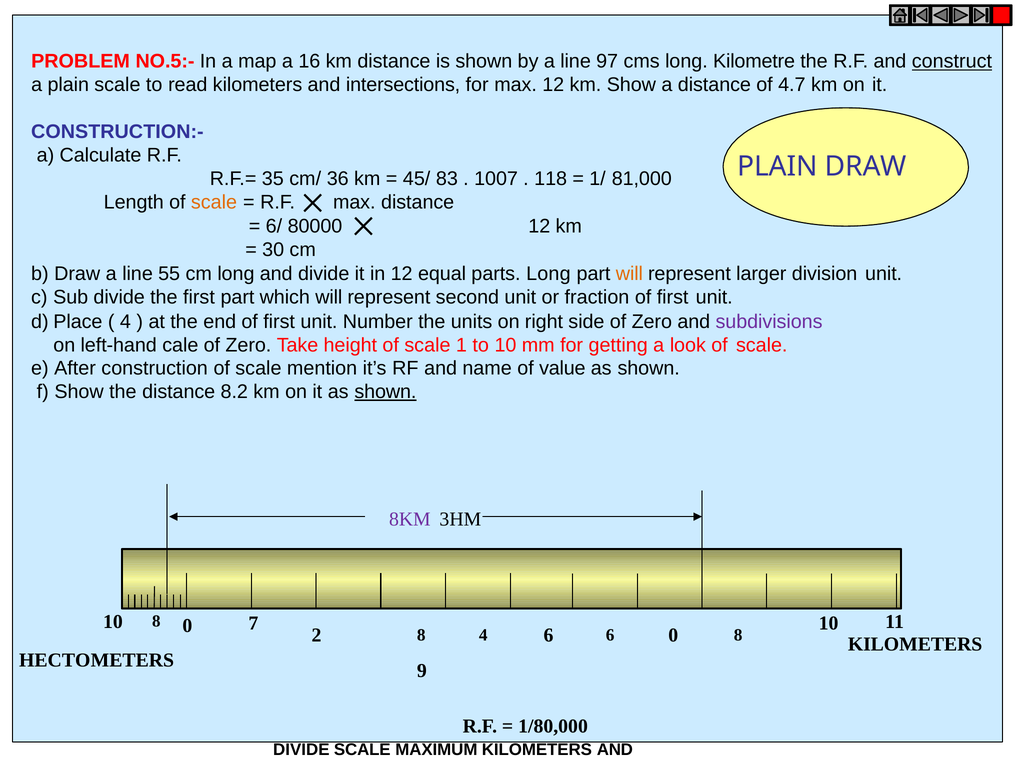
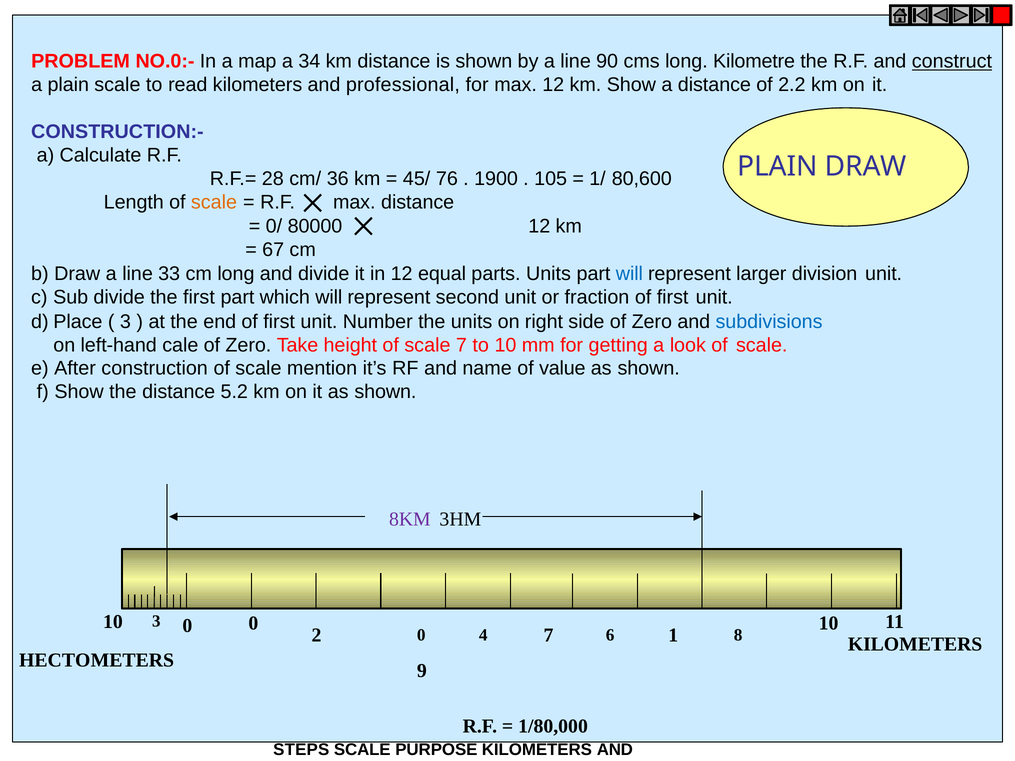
NO.5:-: NO.5:- -> NO.0:-
16: 16 -> 34
97: 97 -> 90
intersections: intersections -> professional
4.7: 4.7 -> 2.2
35: 35 -> 28
83: 83 -> 76
1007: 1007 -> 1900
118: 118 -> 105
81,000: 81,000 -> 80,600
6/: 6/ -> 0/
30: 30 -> 67
55: 55 -> 33
parts Long: Long -> Units
will at (629, 274) colour: orange -> blue
4 at (125, 322): 4 -> 3
subdivisions colour: purple -> blue
scale 1: 1 -> 7
8.2: 8.2 -> 5.2
shown at (385, 392) underline: present -> none
10 8: 8 -> 3
0 7: 7 -> 0
2 8: 8 -> 0
4 6: 6 -> 7
6 0: 0 -> 1
DIVIDE at (301, 750): DIVIDE -> STEPS
MAXIMUM: MAXIMUM -> PURPOSE
